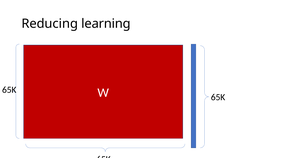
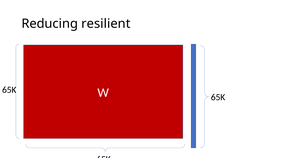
learning: learning -> resilient
